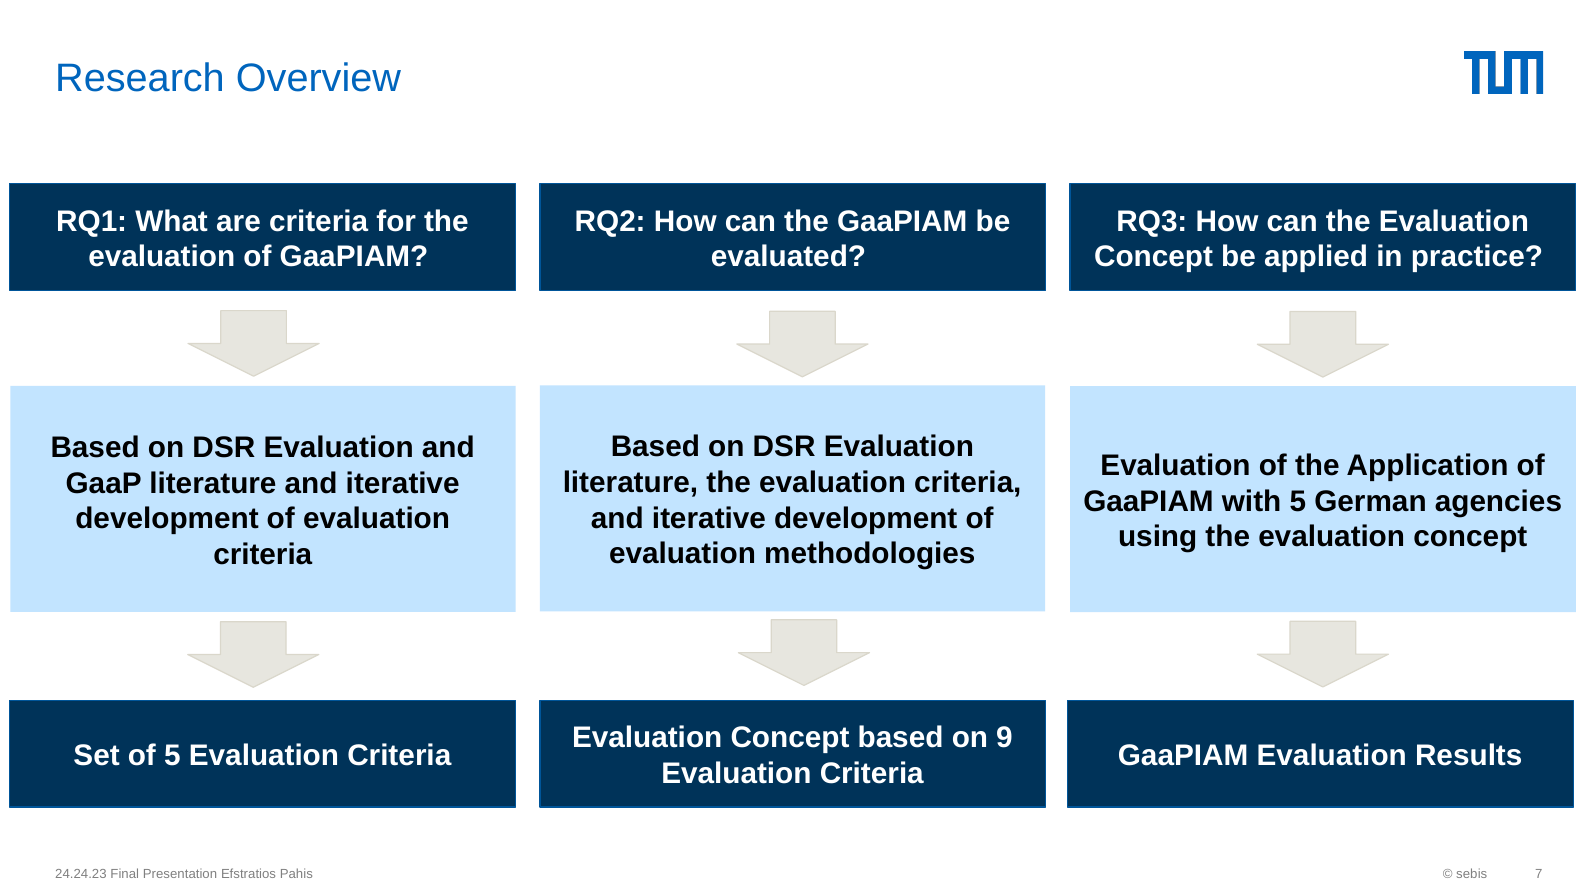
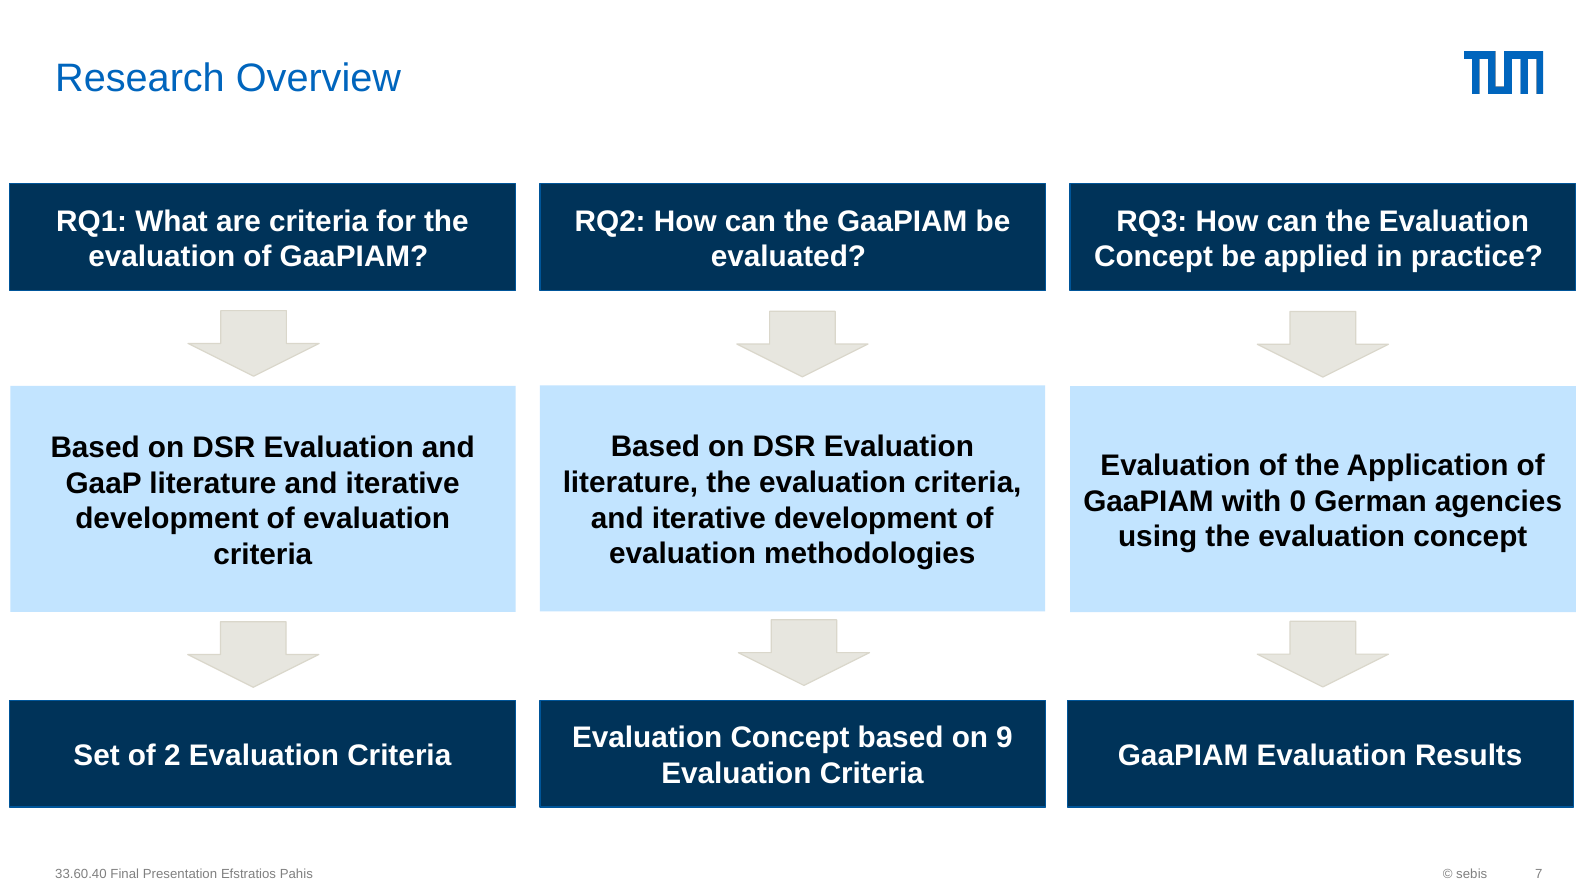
with 5: 5 -> 0
of 5: 5 -> 2
24.24.23: 24.24.23 -> 33.60.40
